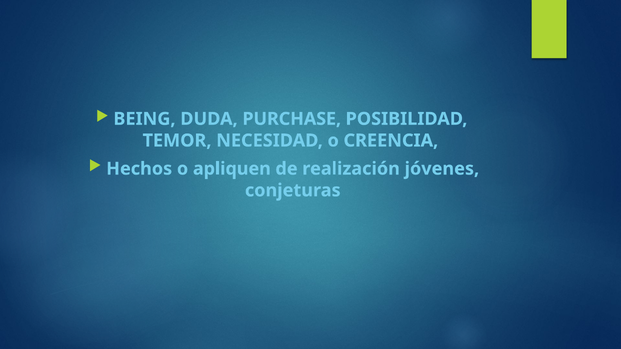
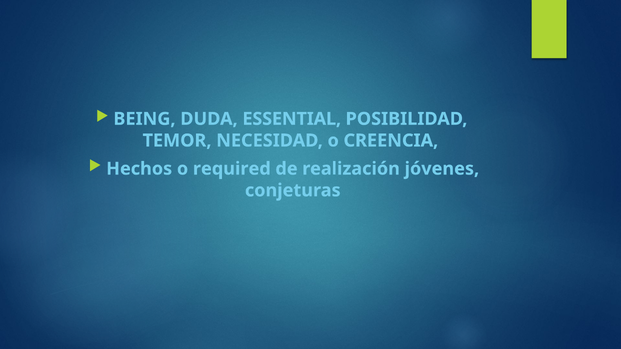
PURCHASE: PURCHASE -> ESSENTIAL
apliquen: apliquen -> required
